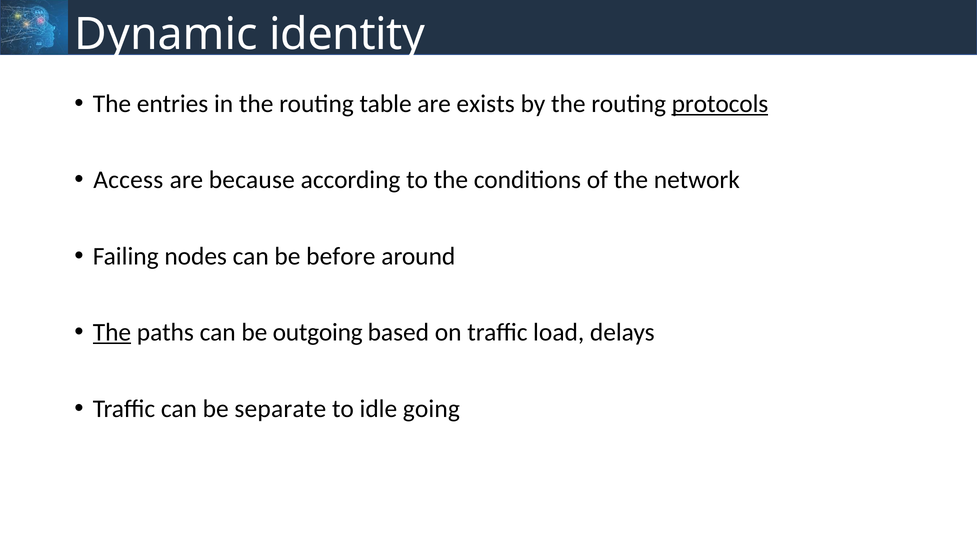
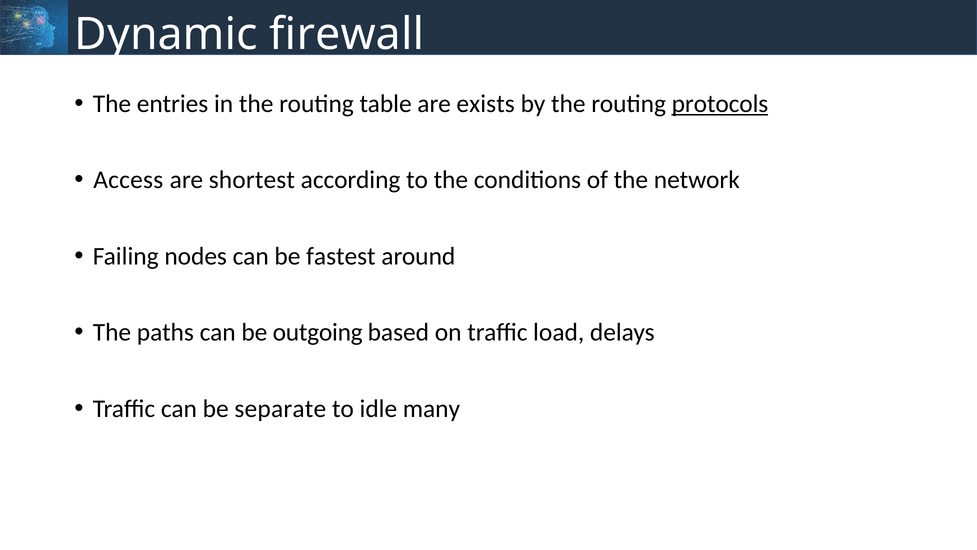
identity: identity -> firewall
because: because -> shortest
before: before -> fastest
The at (112, 332) underline: present -> none
going: going -> many
